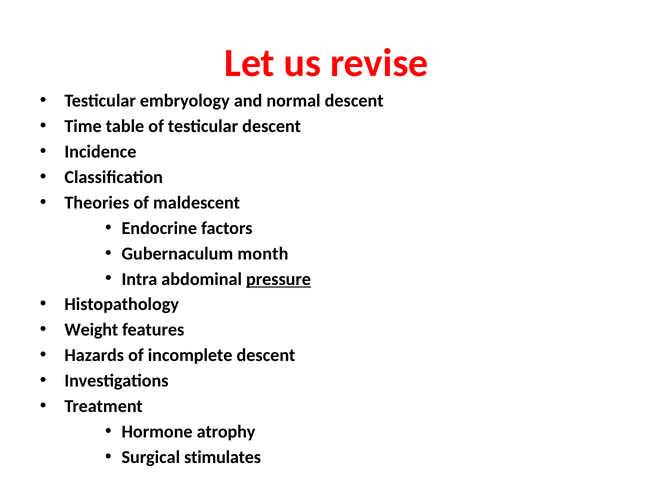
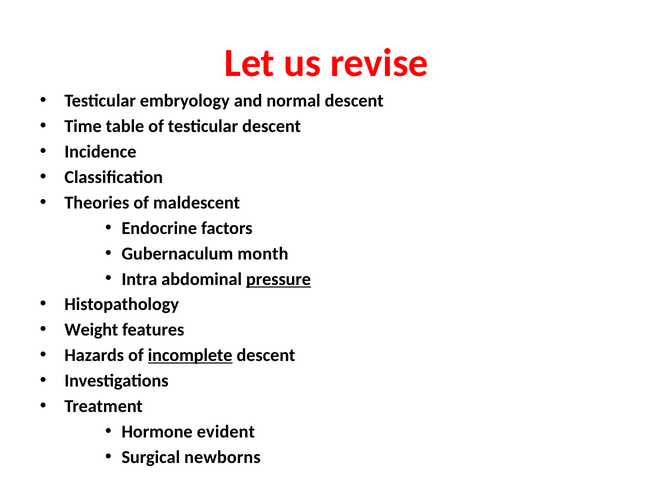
incomplete underline: none -> present
atrophy: atrophy -> evident
stimulates: stimulates -> newborns
